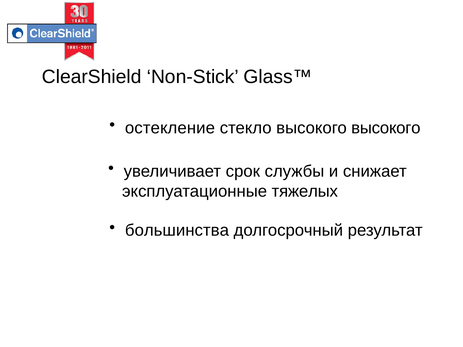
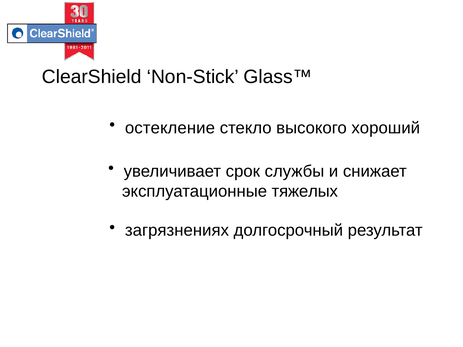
высокого высокого: высокого -> хороший
большинства: большинства -> загрязнениях
